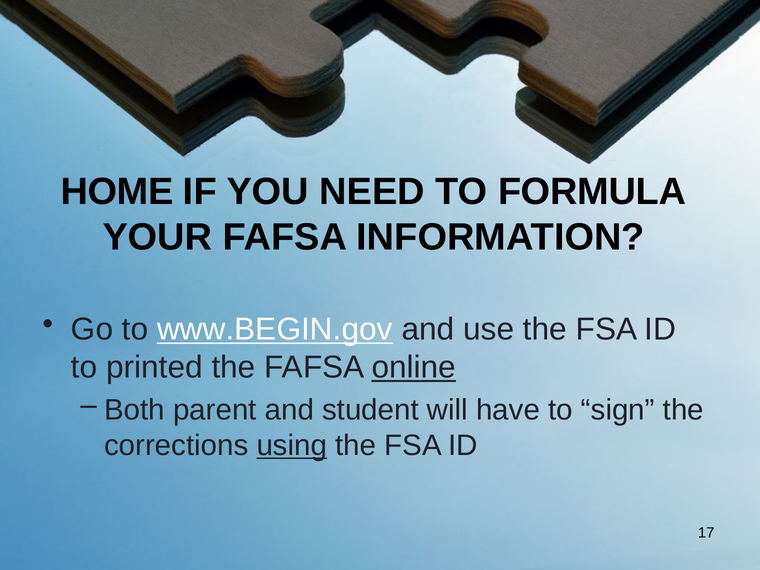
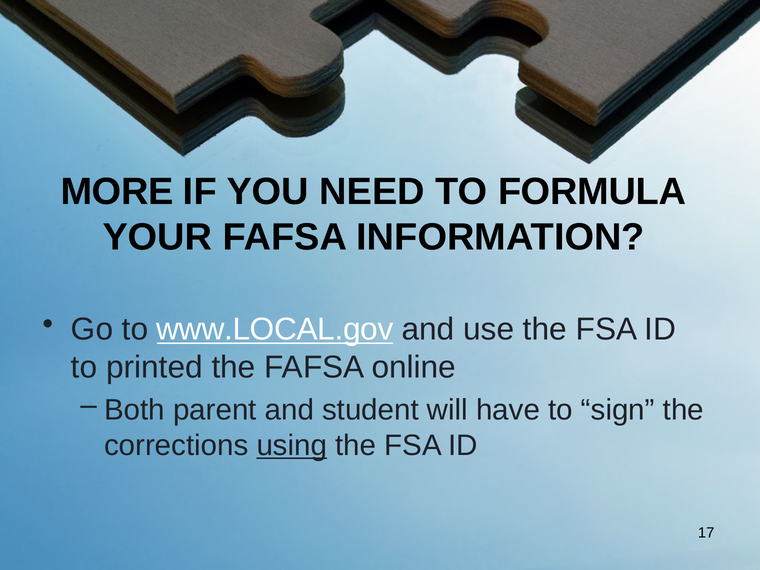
HOME: HOME -> MORE
www.BEGIN.gov: www.BEGIN.gov -> www.LOCAL.gov
online underline: present -> none
